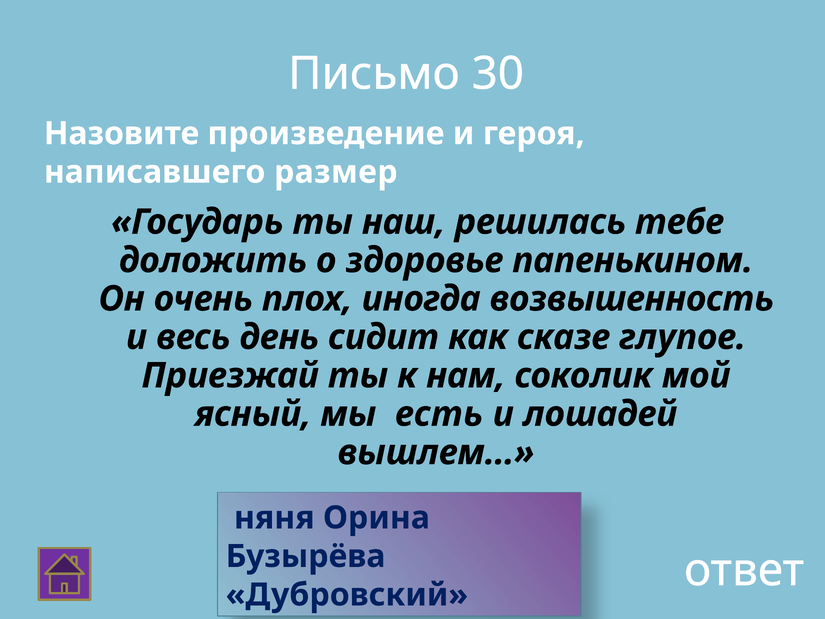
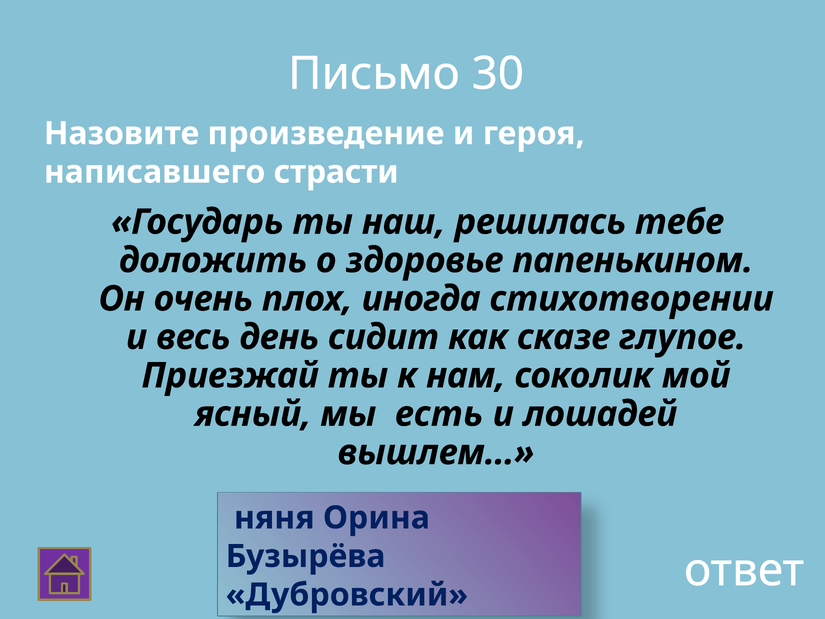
размер: размер -> страсти
возвышенность: возвышенность -> стихотворении
